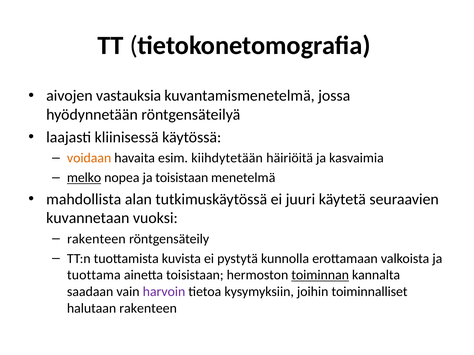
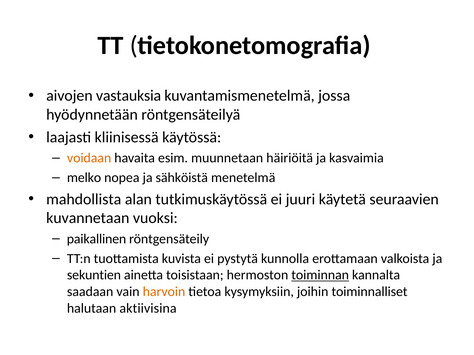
kiihdytetään: kiihdytetään -> muunnetaan
melko underline: present -> none
ja toisistaan: toisistaan -> sähköistä
rakenteen at (96, 239): rakenteen -> paikallinen
tuottama: tuottama -> sekuntien
harvoin colour: purple -> orange
halutaan rakenteen: rakenteen -> aktiivisina
